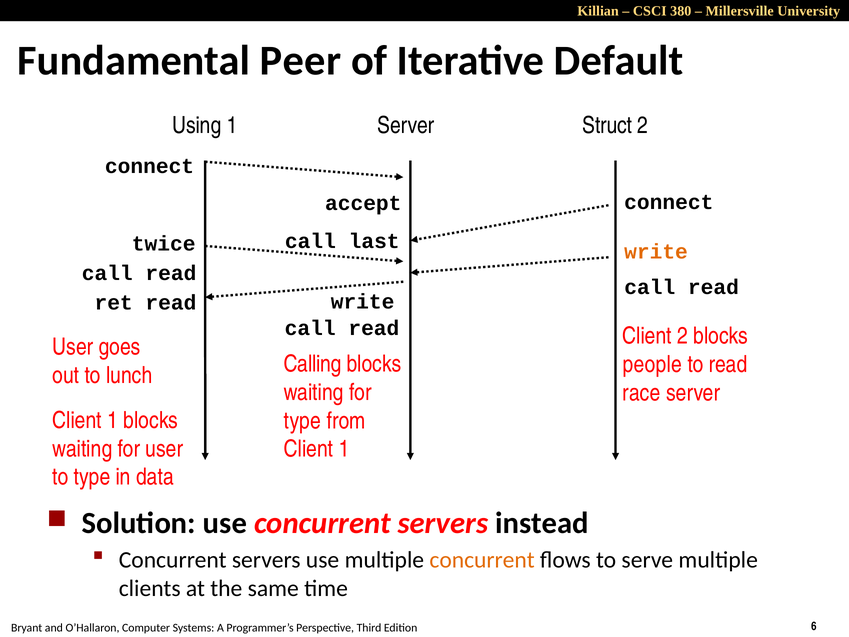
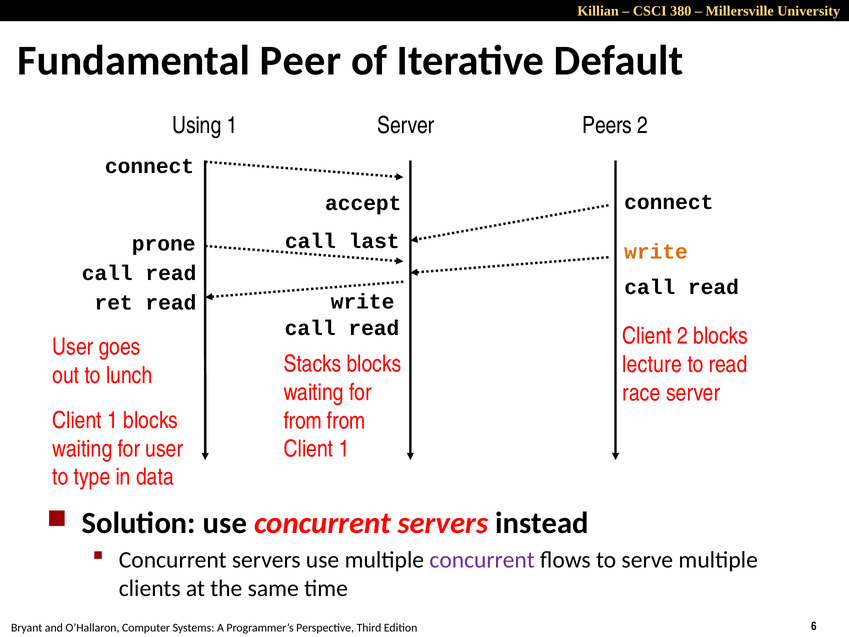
Struct: Struct -> Peers
twice: twice -> prone
Calling: Calling -> Stacks
people: people -> lecture
type at (303, 421): type -> from
concurrent at (482, 560) colour: orange -> purple
